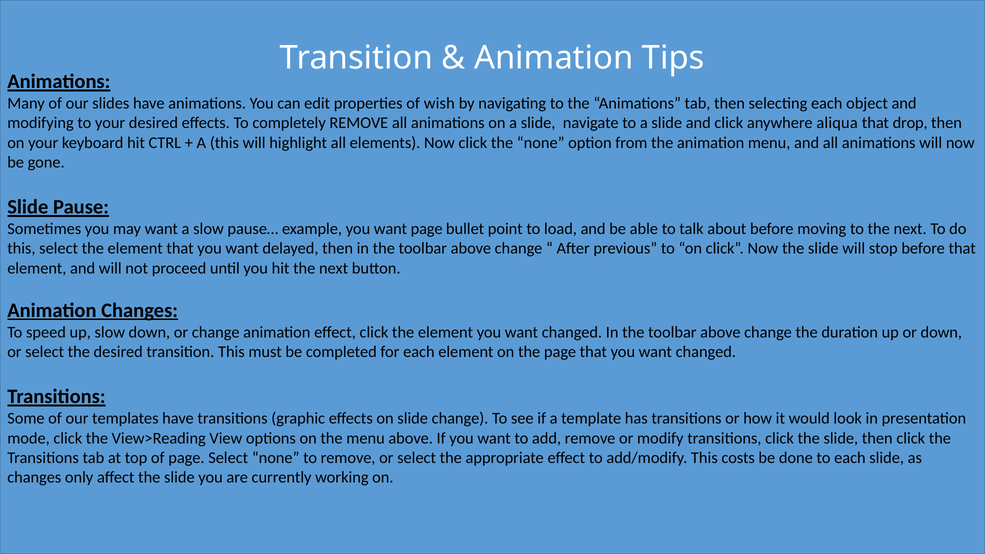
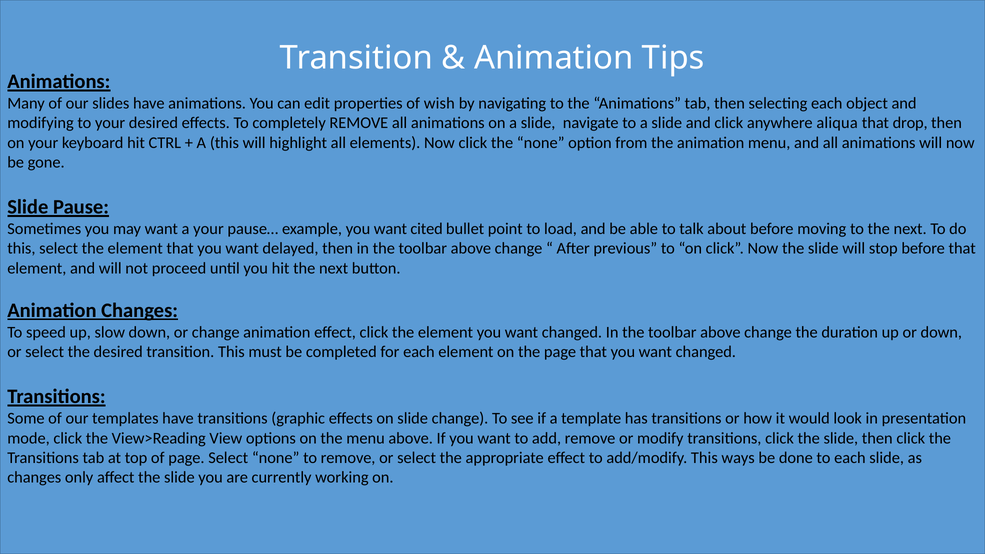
a slow: slow -> your
want page: page -> cited
costs: costs -> ways
